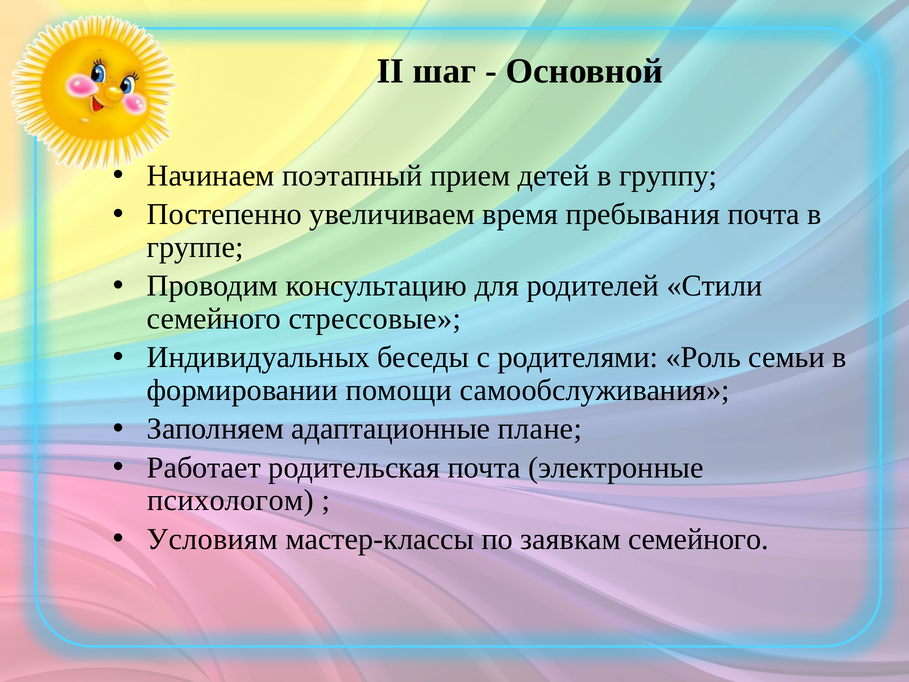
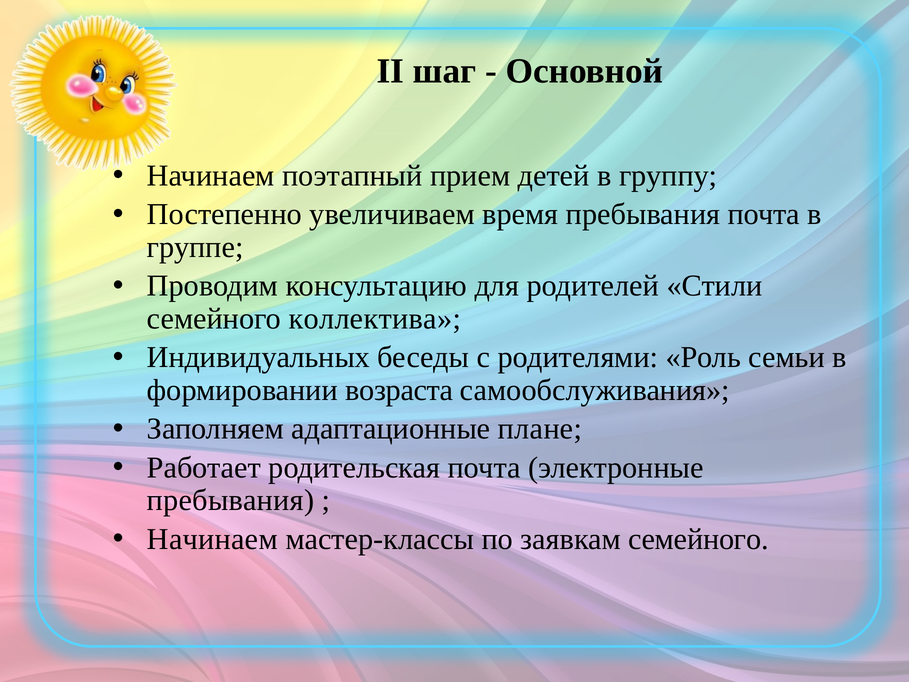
стрессовые: стрессовые -> коллектива
помощи: помощи -> возраста
психологом at (230, 500): психологом -> пребывания
Условиям at (212, 539): Условиям -> Начинаем
